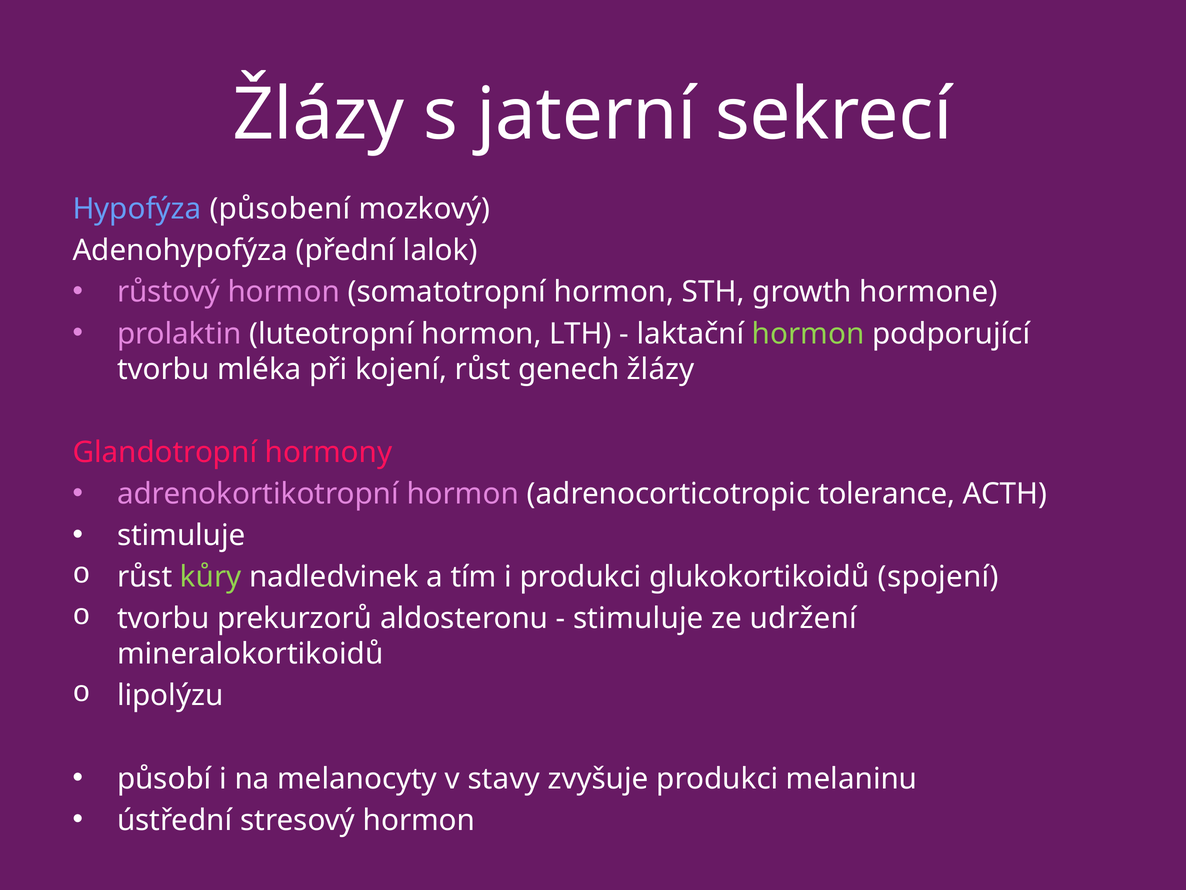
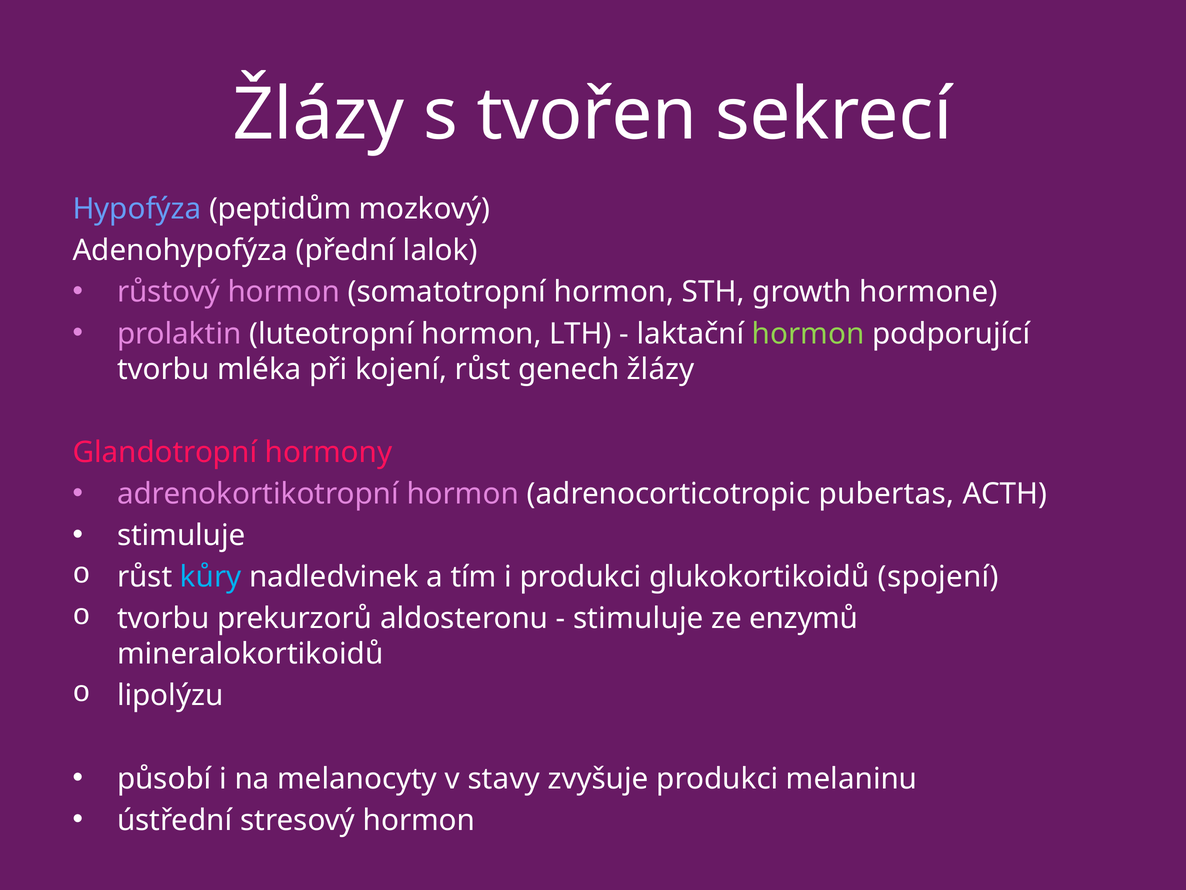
jaterní: jaterní -> tvořen
působení: působení -> peptidům
tolerance: tolerance -> pubertas
kůry colour: light green -> light blue
udržení: udržení -> enzymů
